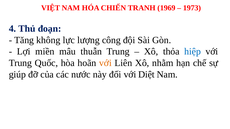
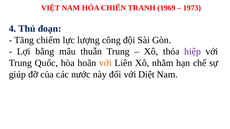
không: không -> chiếm
miền: miền -> bằng
hiệp colour: blue -> purple
